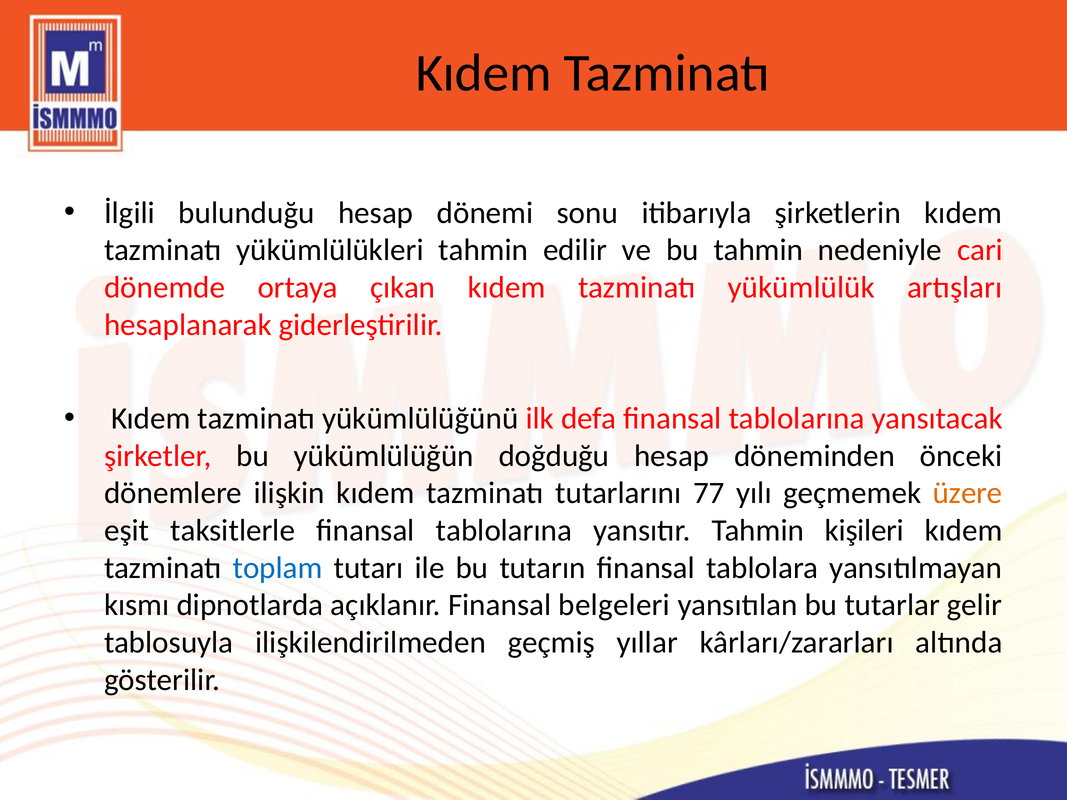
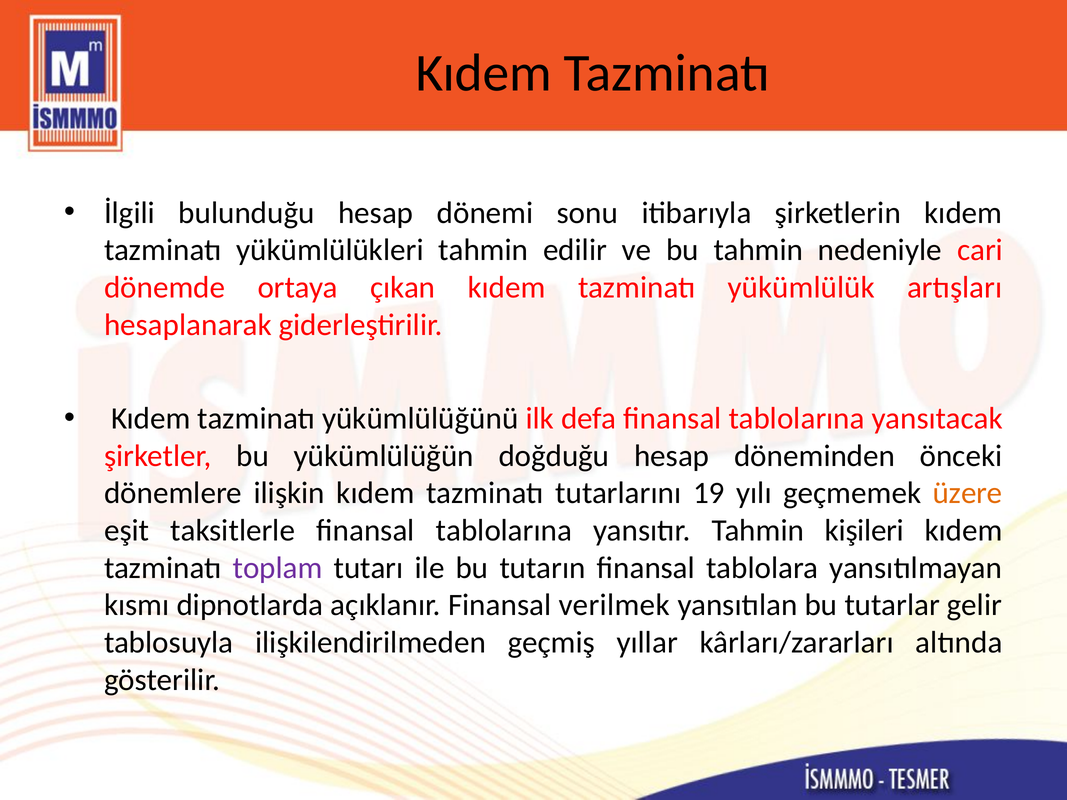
77: 77 -> 19
toplam colour: blue -> purple
belgeleri: belgeleri -> verilmek
